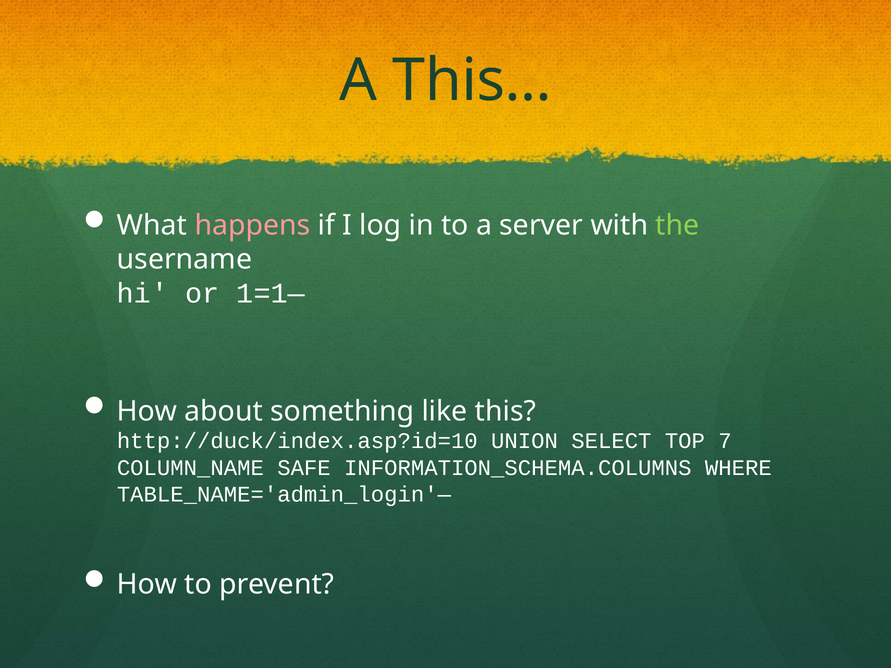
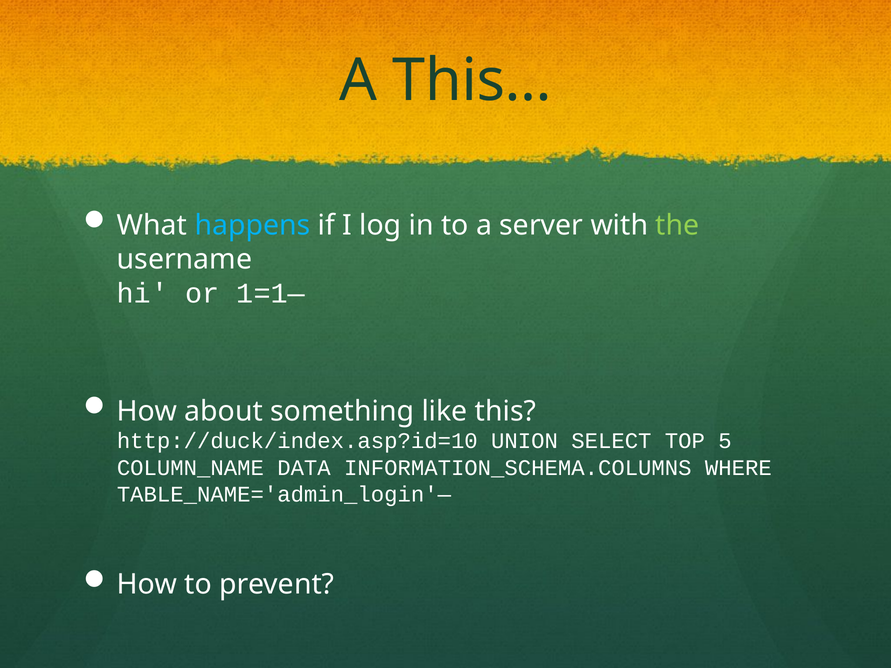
happens colour: pink -> light blue
7: 7 -> 5
SAFE: SAFE -> DATA
